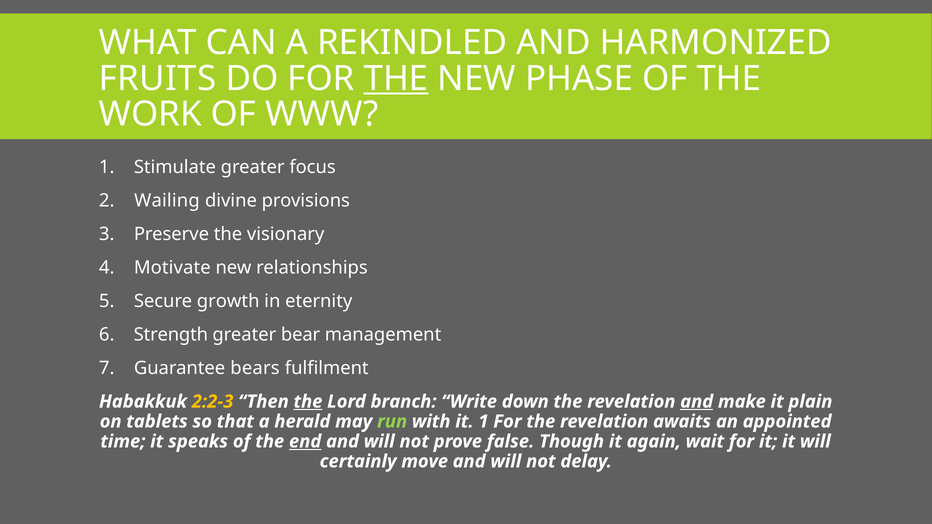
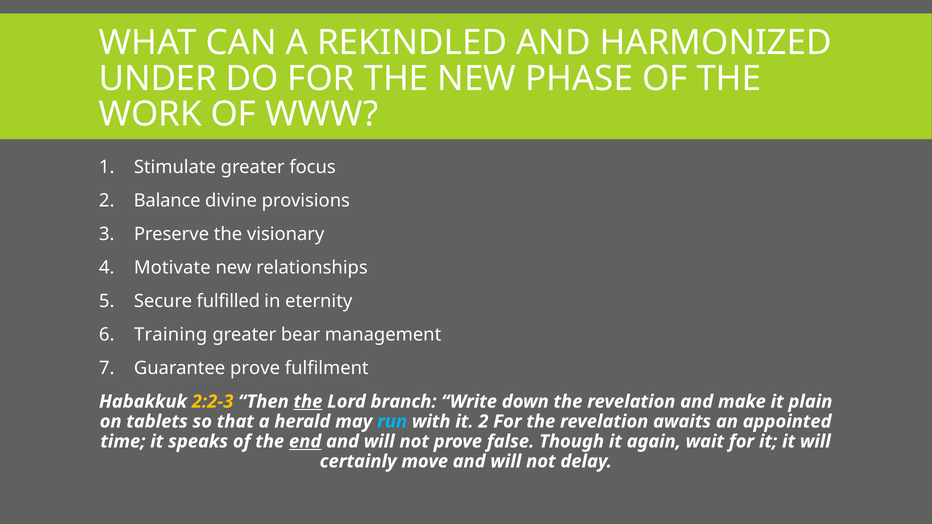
FRUITS: FRUITS -> UNDER
THE at (396, 79) underline: present -> none
Wailing: Wailing -> Balance
growth: growth -> fulfilled
Strength: Strength -> Training
Guarantee bears: bears -> prove
and at (697, 402) underline: present -> none
run colour: light green -> light blue
it 1: 1 -> 2
